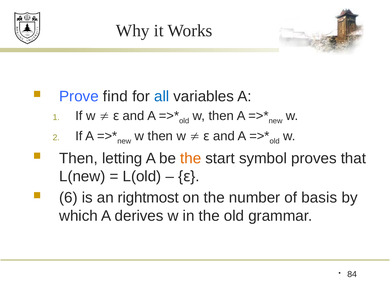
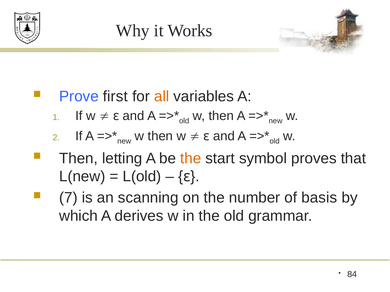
find: find -> first
all colour: blue -> orange
6: 6 -> 7
rightmost: rightmost -> scanning
